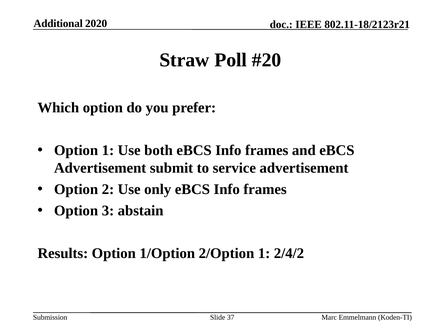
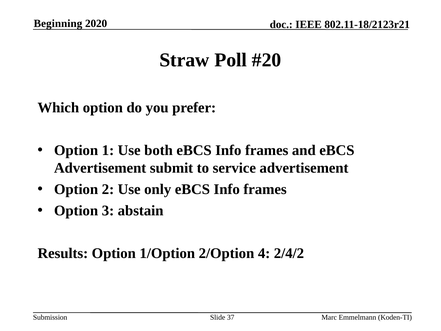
Additional: Additional -> Beginning
2/Option 1: 1 -> 4
